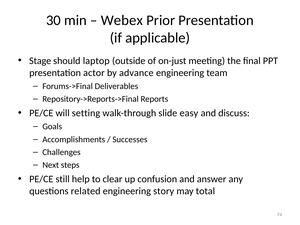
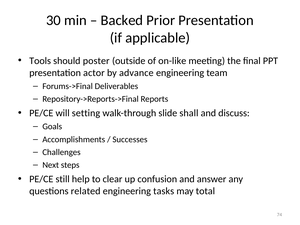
Webex: Webex -> Backed
Stage: Stage -> Tools
laptop: laptop -> poster
on-just: on-just -> on-like
easy: easy -> shall
story: story -> tasks
